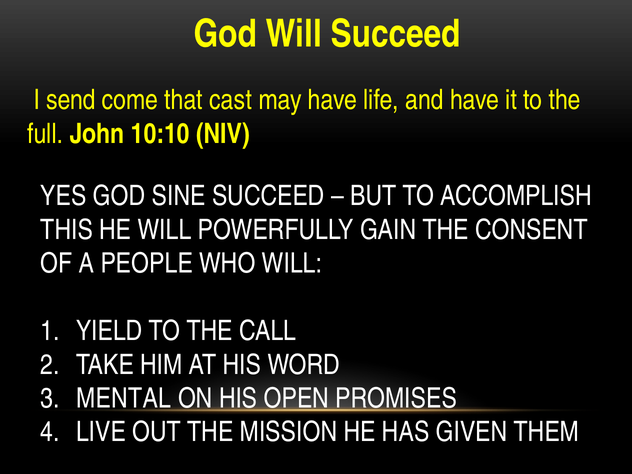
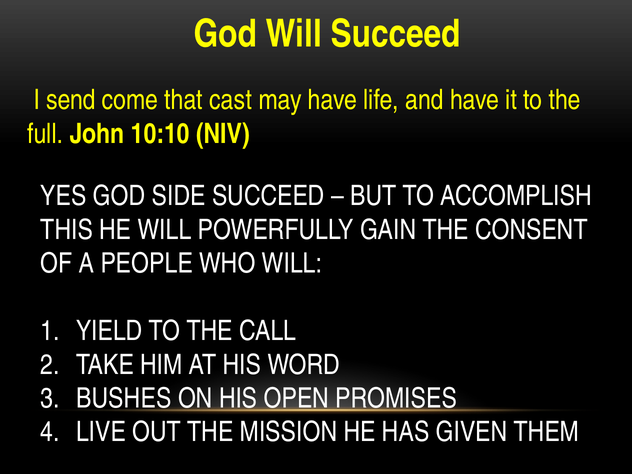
SINE: SINE -> SIDE
MENTAL: MENTAL -> BUSHES
